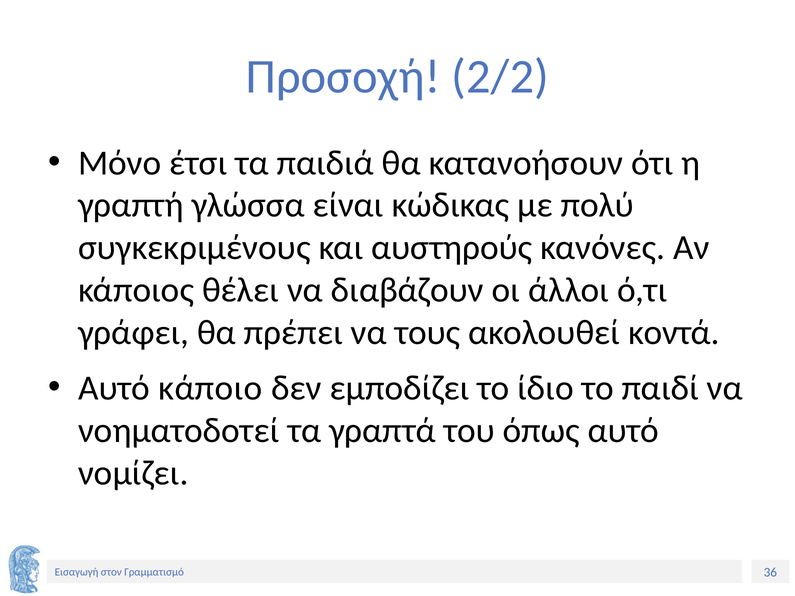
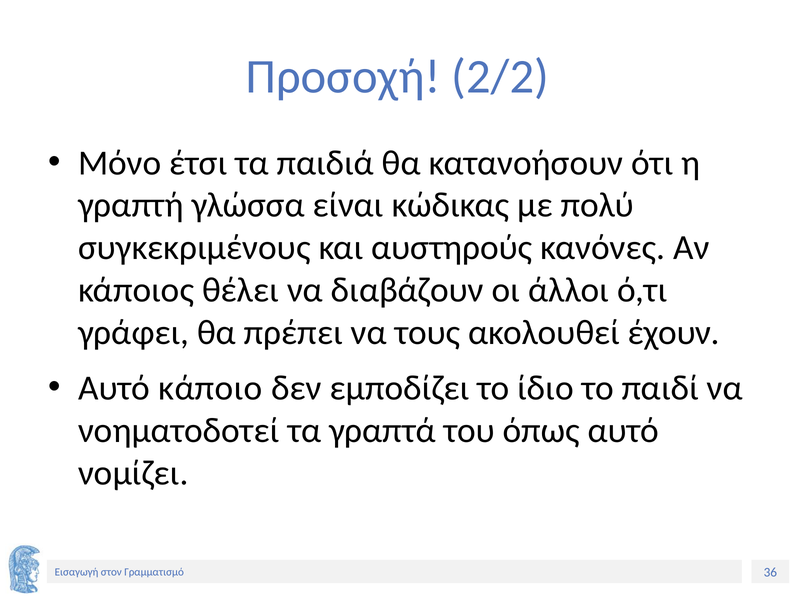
κοντά: κοντά -> έχουν
